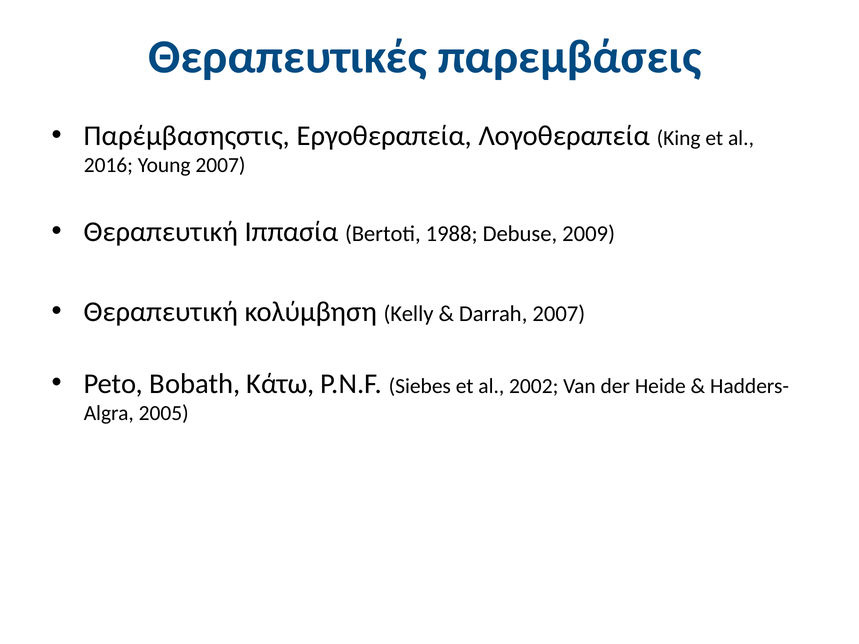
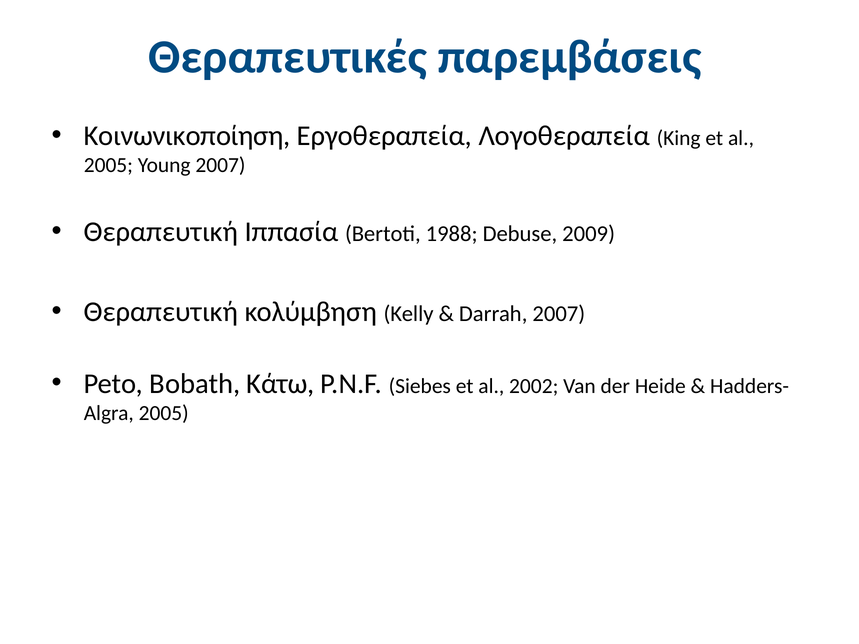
Παρέμβασηςστις: Παρέμβασηςστις -> Κοινωνικοποίηση
2016 at (108, 165): 2016 -> 2005
